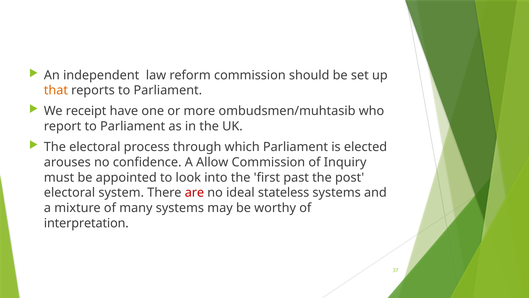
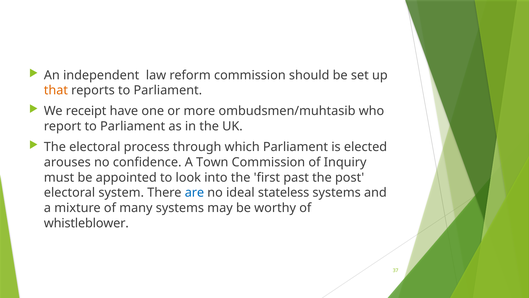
Allow: Allow -> Town
are colour: red -> blue
interpretation: interpretation -> whistleblower
